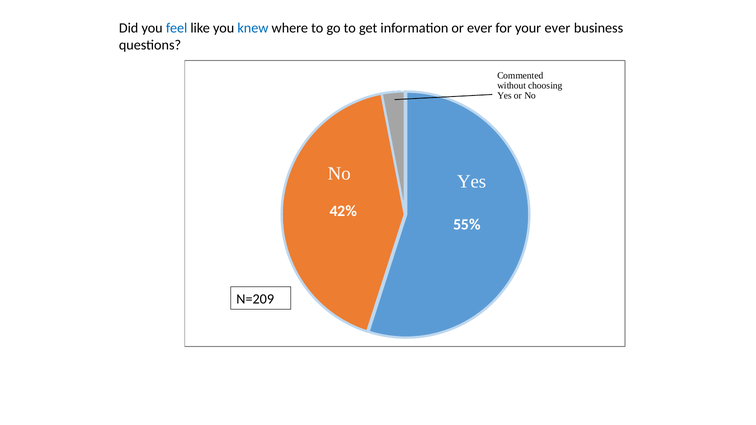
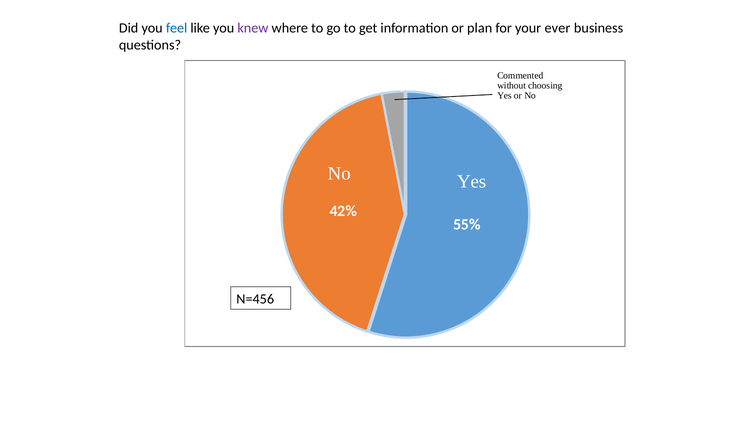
knew colour: blue -> purple
or ever: ever -> plan
N=209: N=209 -> N=456
